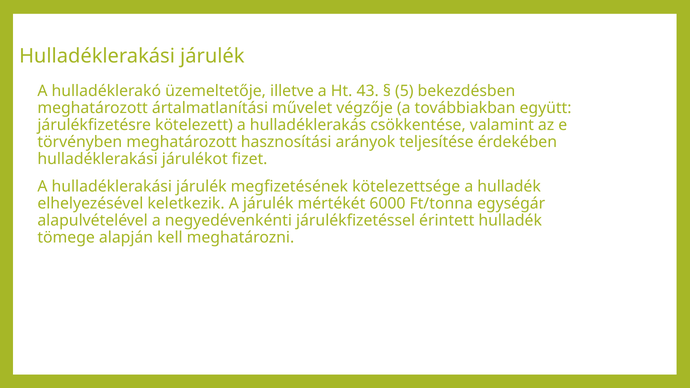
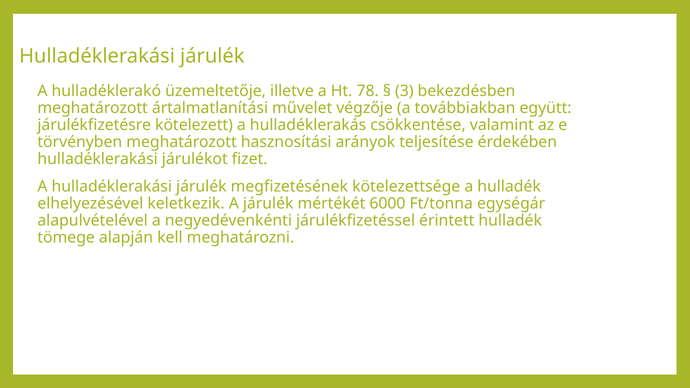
43: 43 -> 78
5: 5 -> 3
